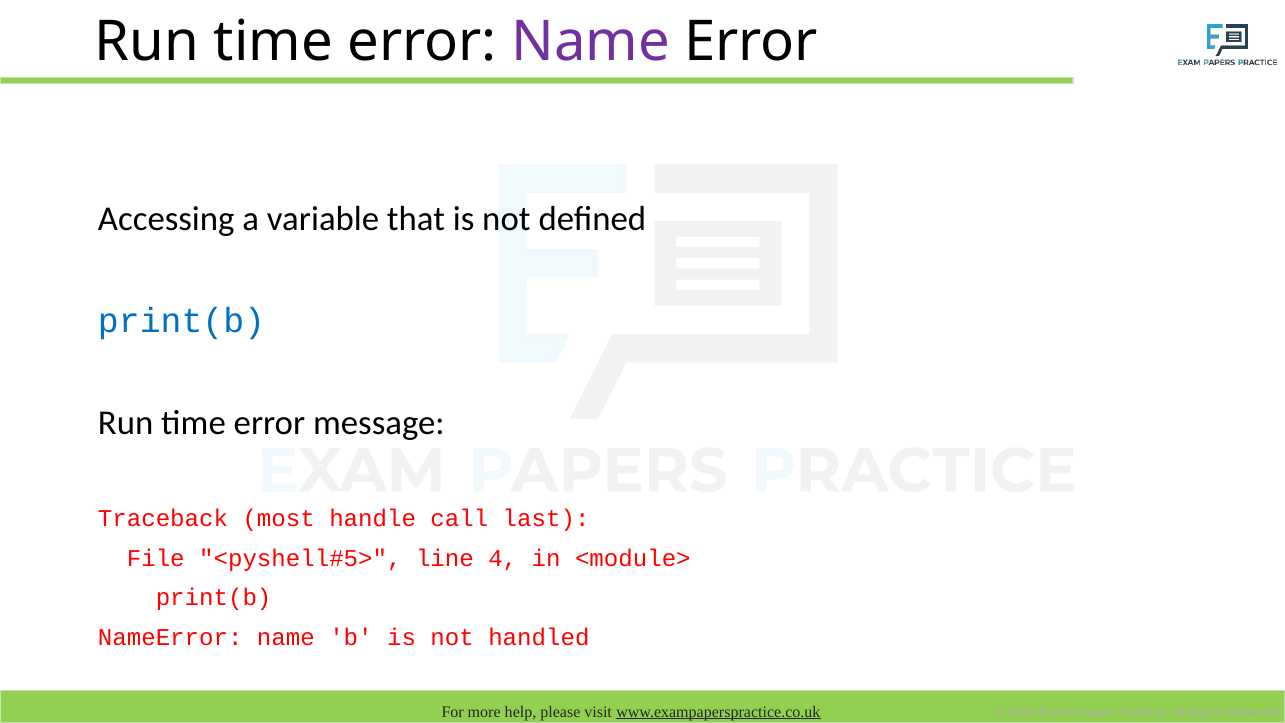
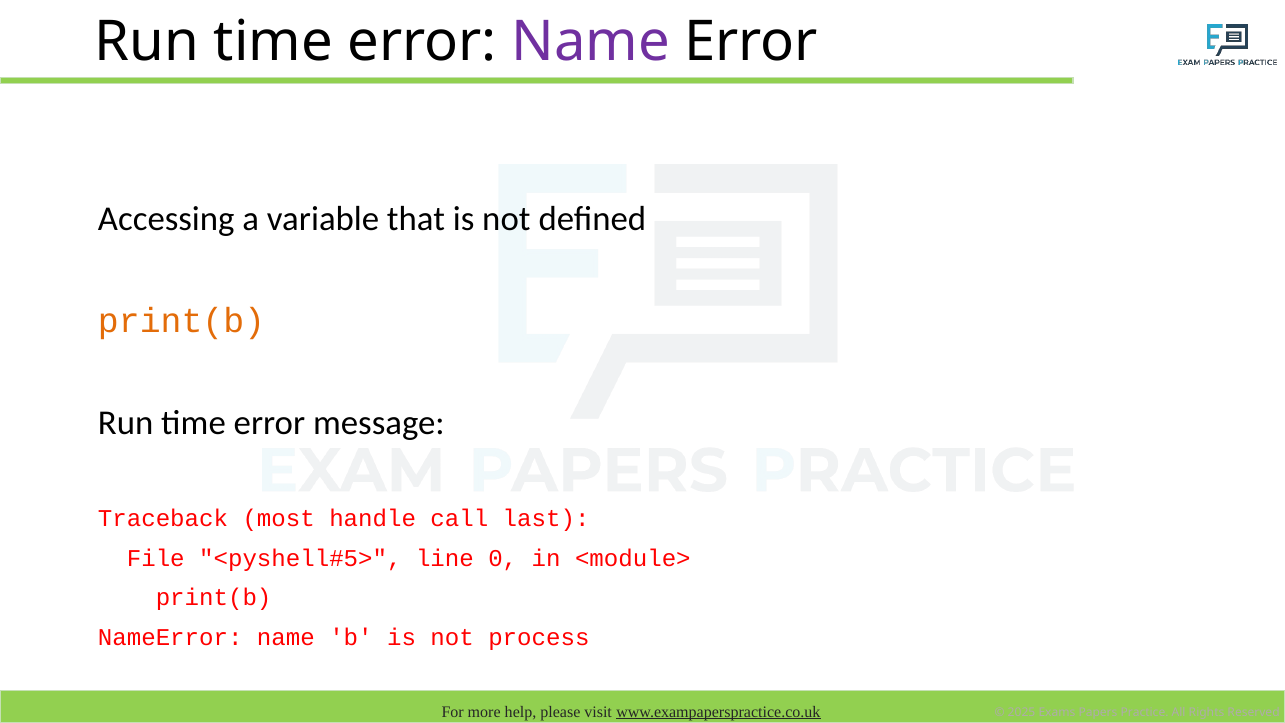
print(b at (182, 321) colour: blue -> orange
4: 4 -> 0
handled: handled -> process
